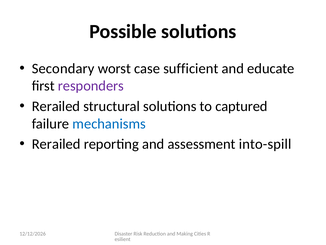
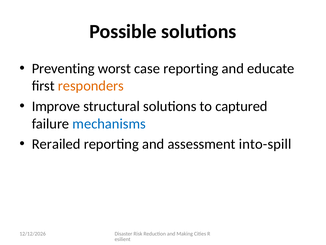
Secondary: Secondary -> Preventing
case sufficient: sufficient -> reporting
responders colour: purple -> orange
Rerailed at (56, 106): Rerailed -> Improve
